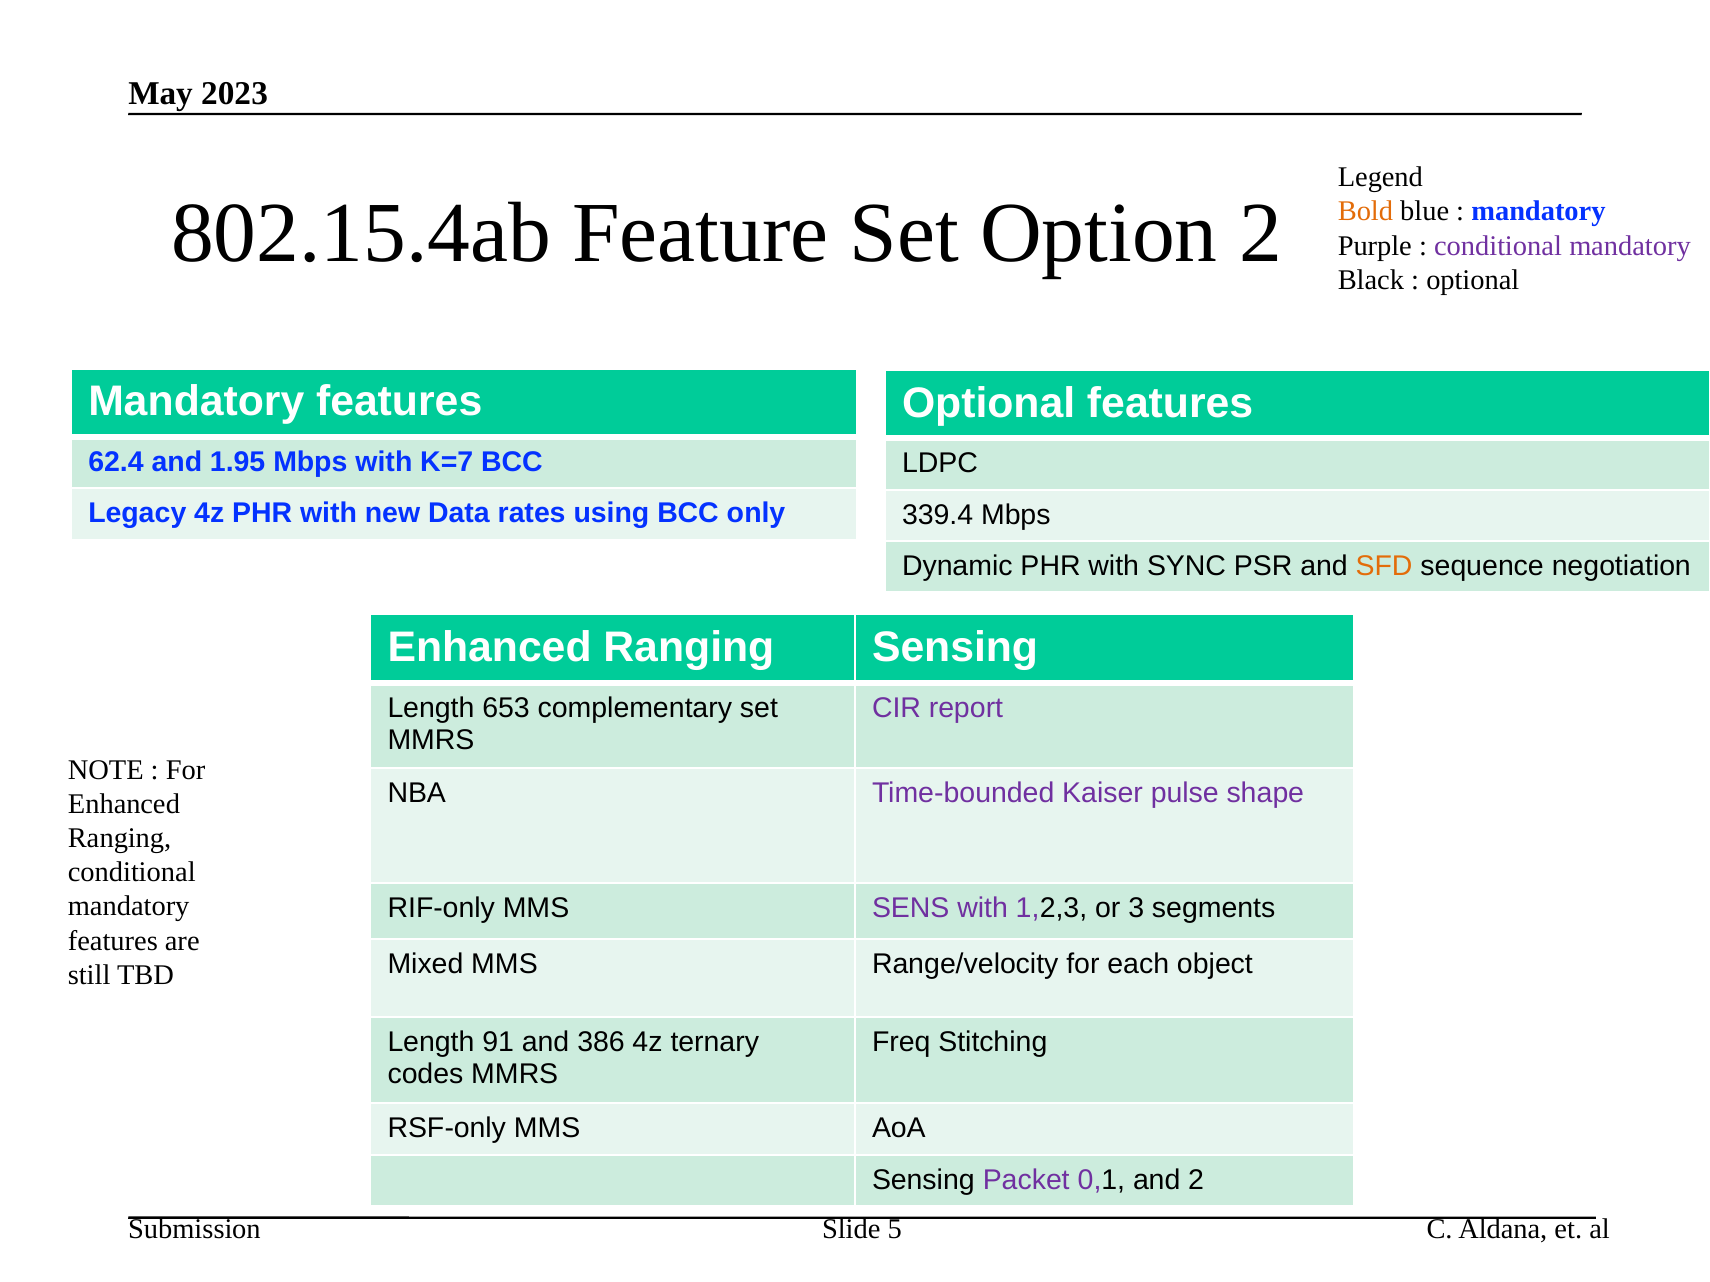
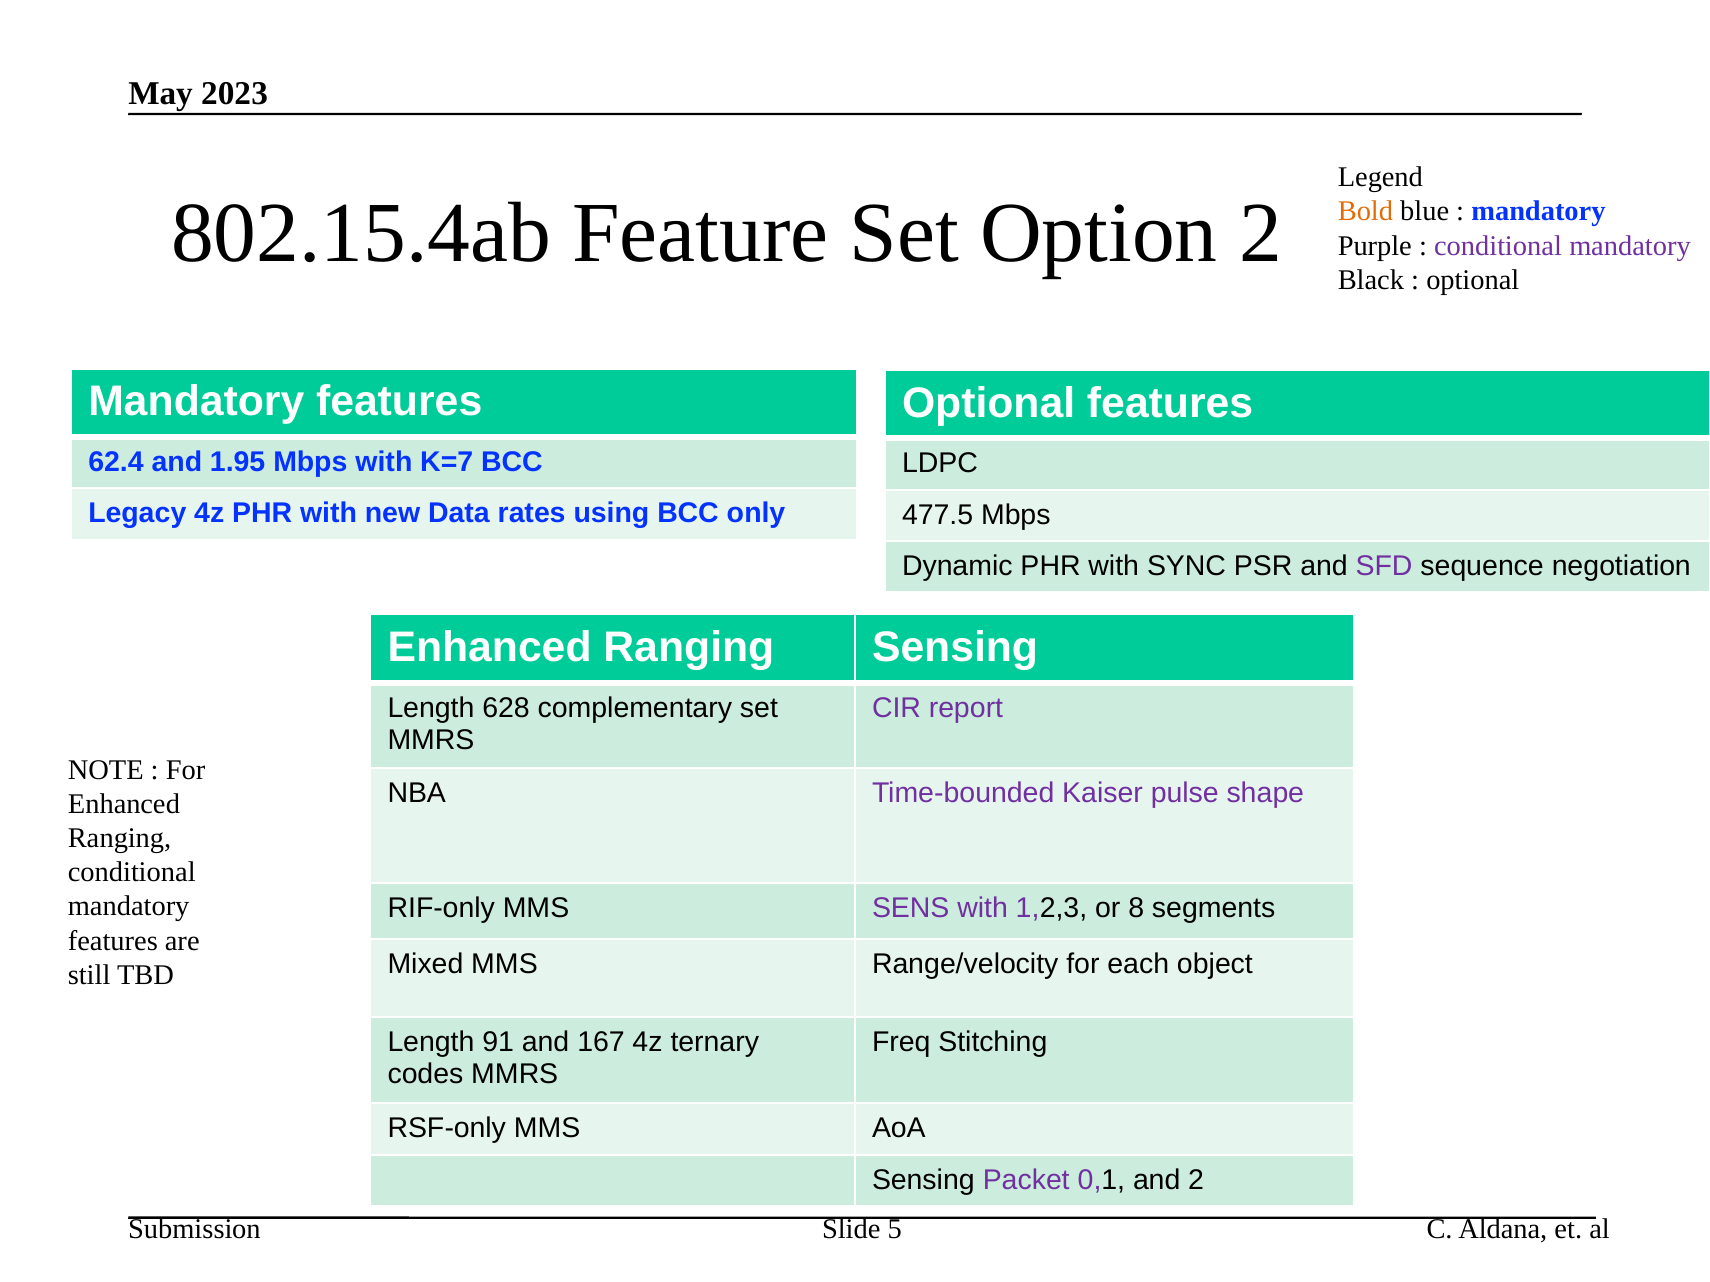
339.4: 339.4 -> 477.5
SFD colour: orange -> purple
653: 653 -> 628
3: 3 -> 8
386: 386 -> 167
